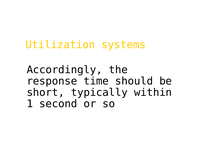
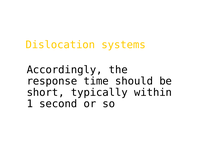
Utilization: Utilization -> Dislocation
